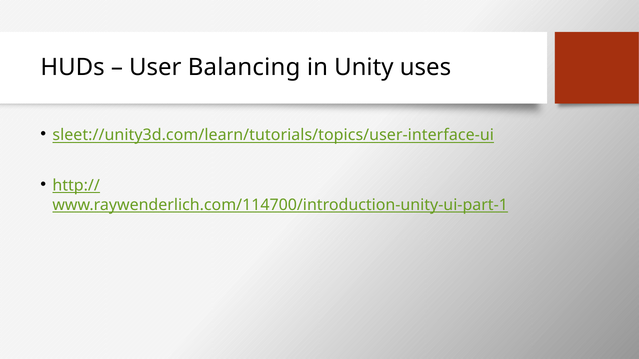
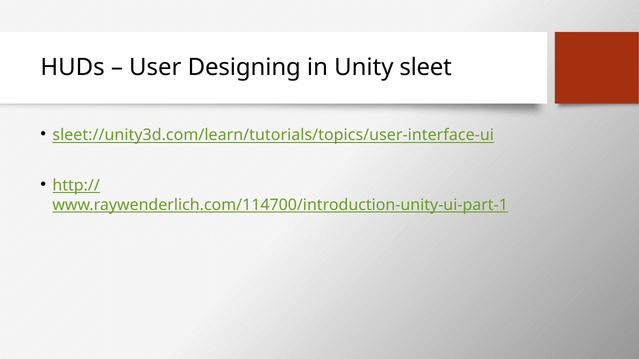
Balancing: Balancing -> Designing
uses: uses -> sleet
